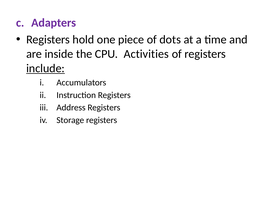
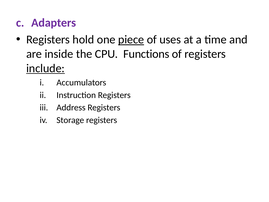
piece underline: none -> present
dots: dots -> uses
Activities: Activities -> Functions
